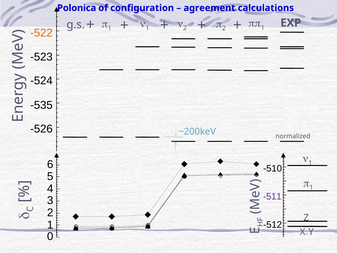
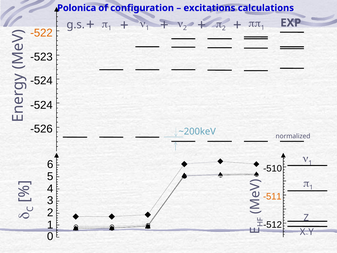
agreement: agreement -> excitations
-535 at (41, 105): -535 -> -524
-511 colour: purple -> orange
